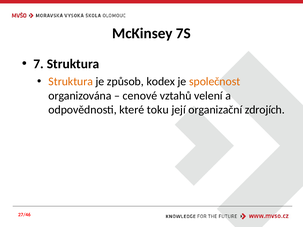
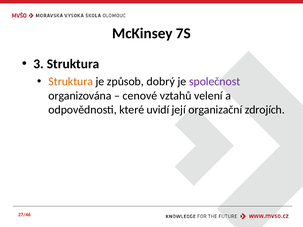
7: 7 -> 3
kodex: kodex -> dobrý
společnost colour: orange -> purple
toku: toku -> uvidí
